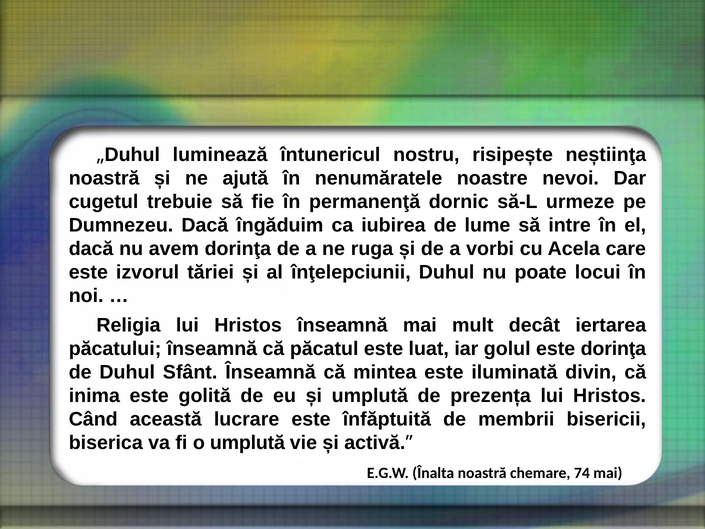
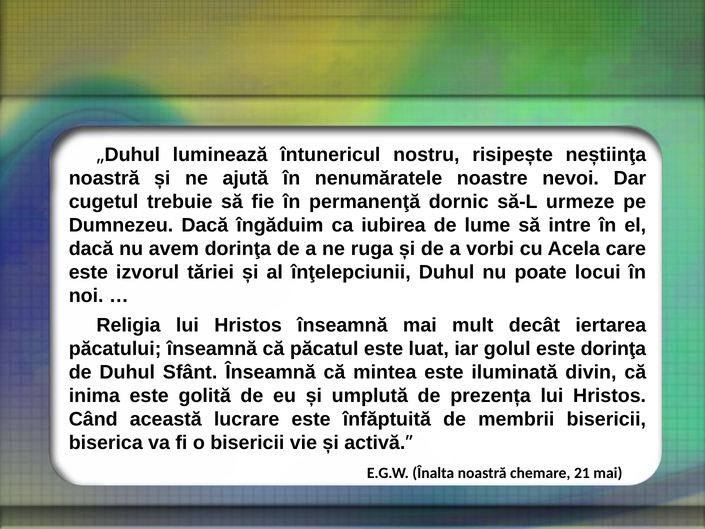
o umplută: umplută -> bisericii
74: 74 -> 21
